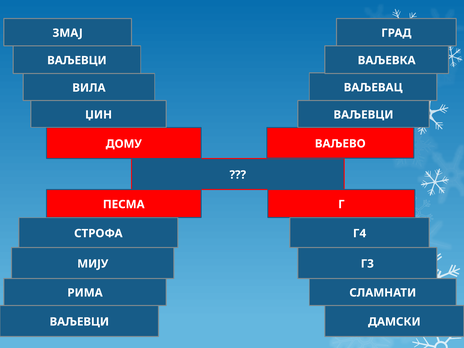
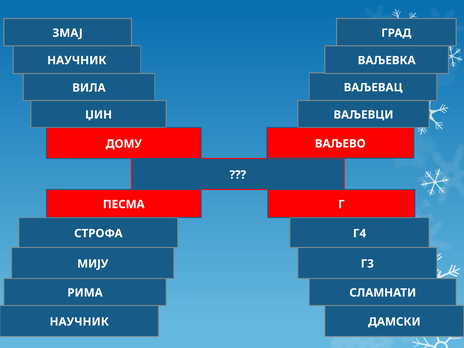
ВАЉЕВЦИ at (77, 60): ВАЉЕВЦИ -> НАУЧНИК
ВАЉЕВЦИ at (79, 322): ВАЉЕВЦИ -> НАУЧНИК
